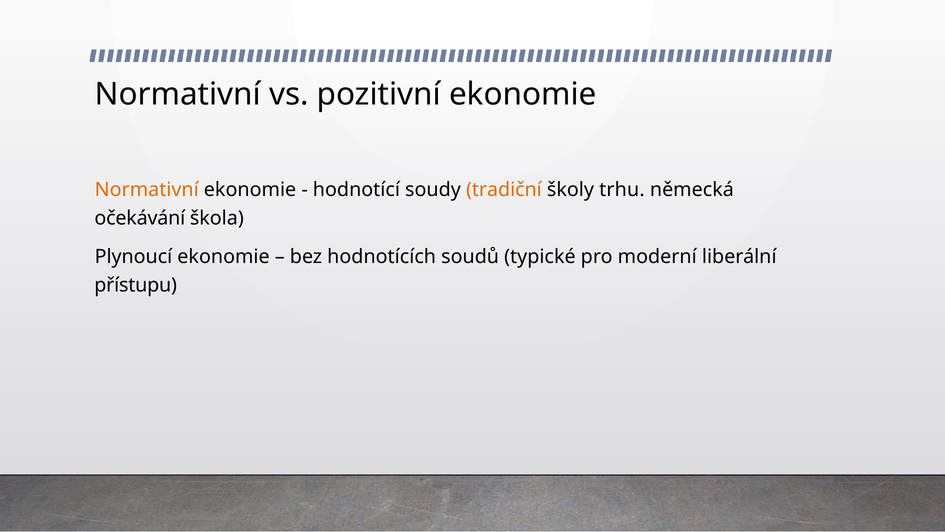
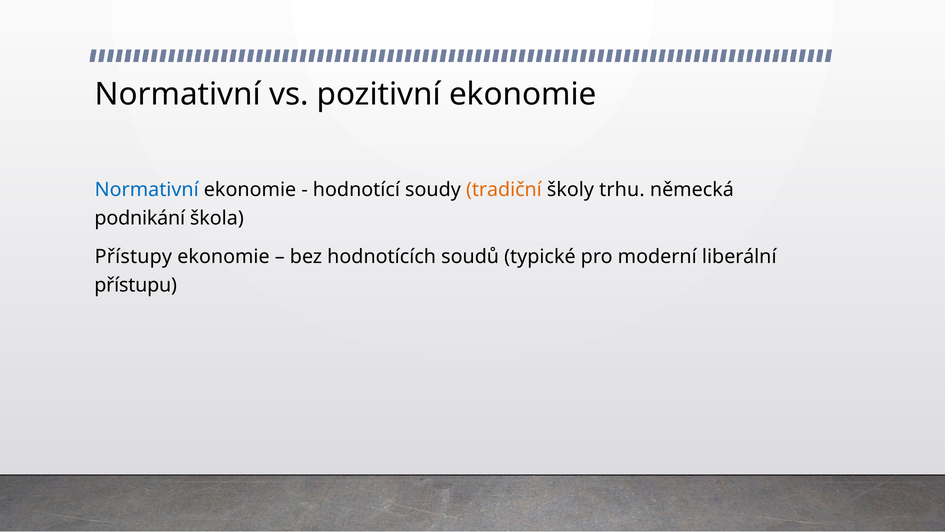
Normativní at (147, 190) colour: orange -> blue
očekávání: očekávání -> podnikání
Plynoucí: Plynoucí -> Přístupy
